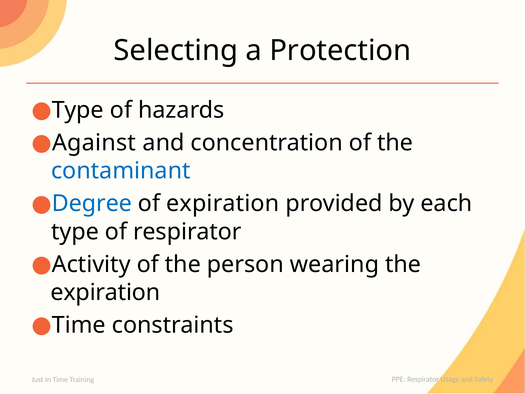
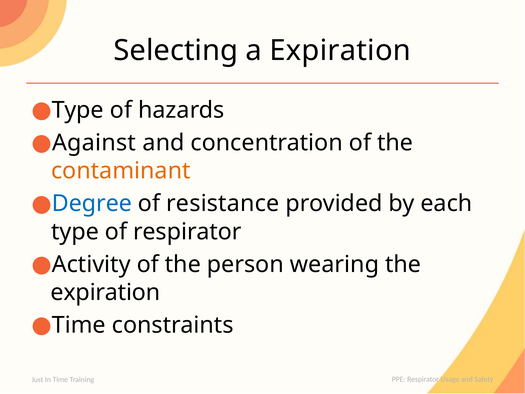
a Protection: Protection -> Expiration
contaminant colour: blue -> orange
of expiration: expiration -> resistance
